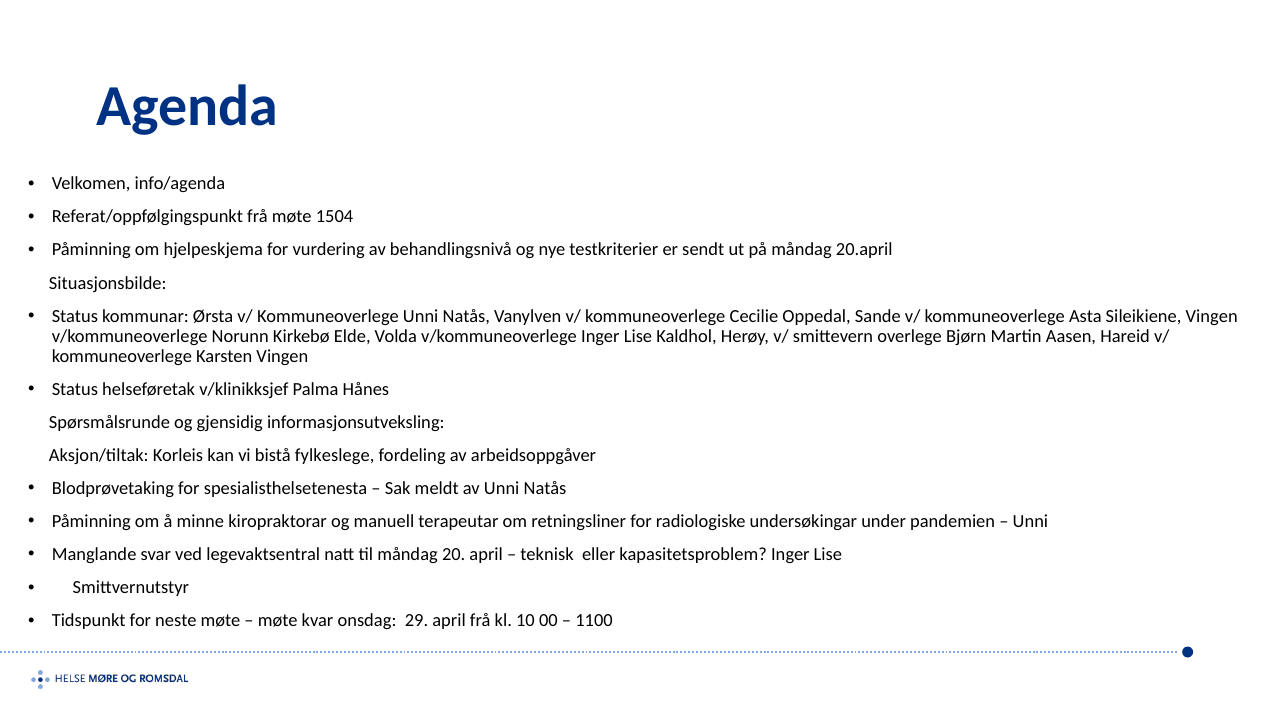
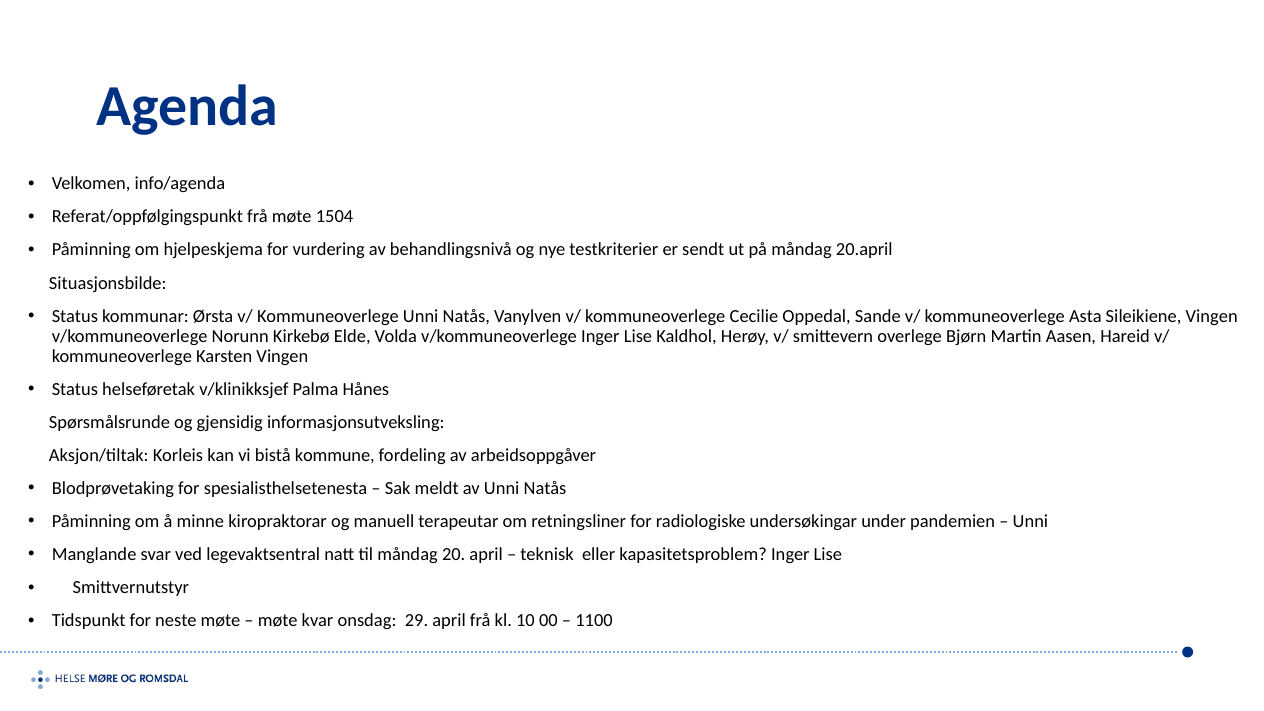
fylkeslege: fylkeslege -> kommune
